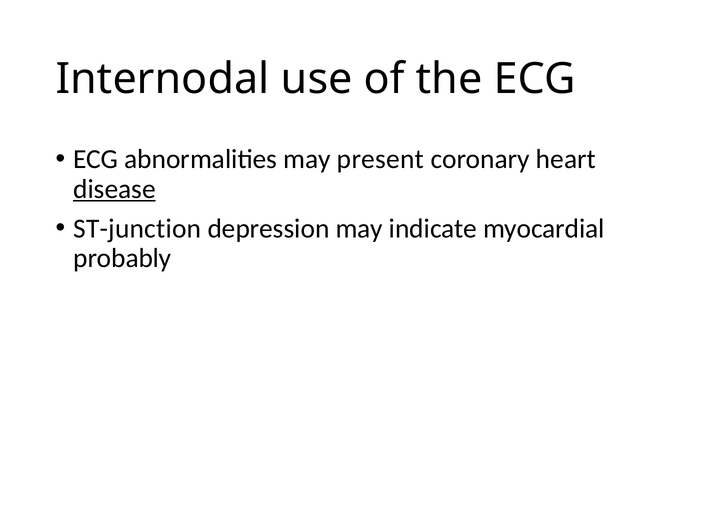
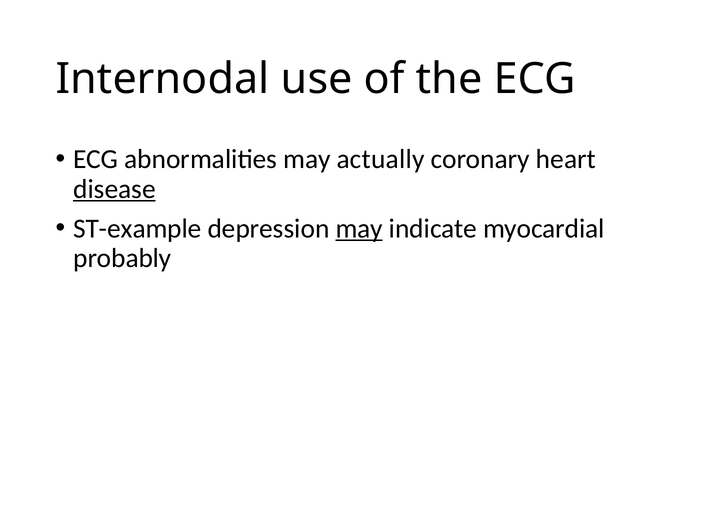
present: present -> actually
ST-junction: ST-junction -> ST-example
may at (359, 228) underline: none -> present
